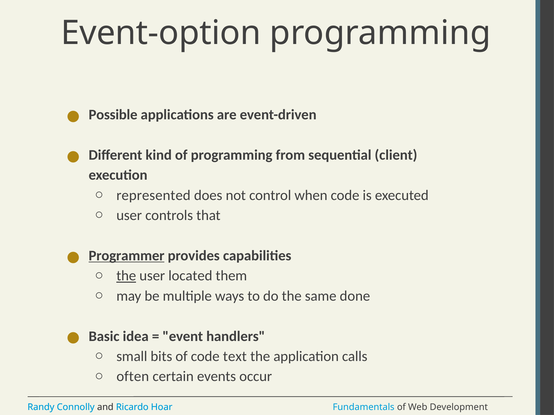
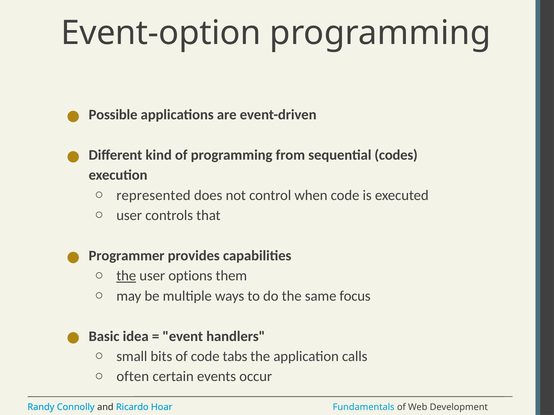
client: client -> codes
Programmer underline: present -> none
located: located -> options
done: done -> focus
text: text -> tabs
